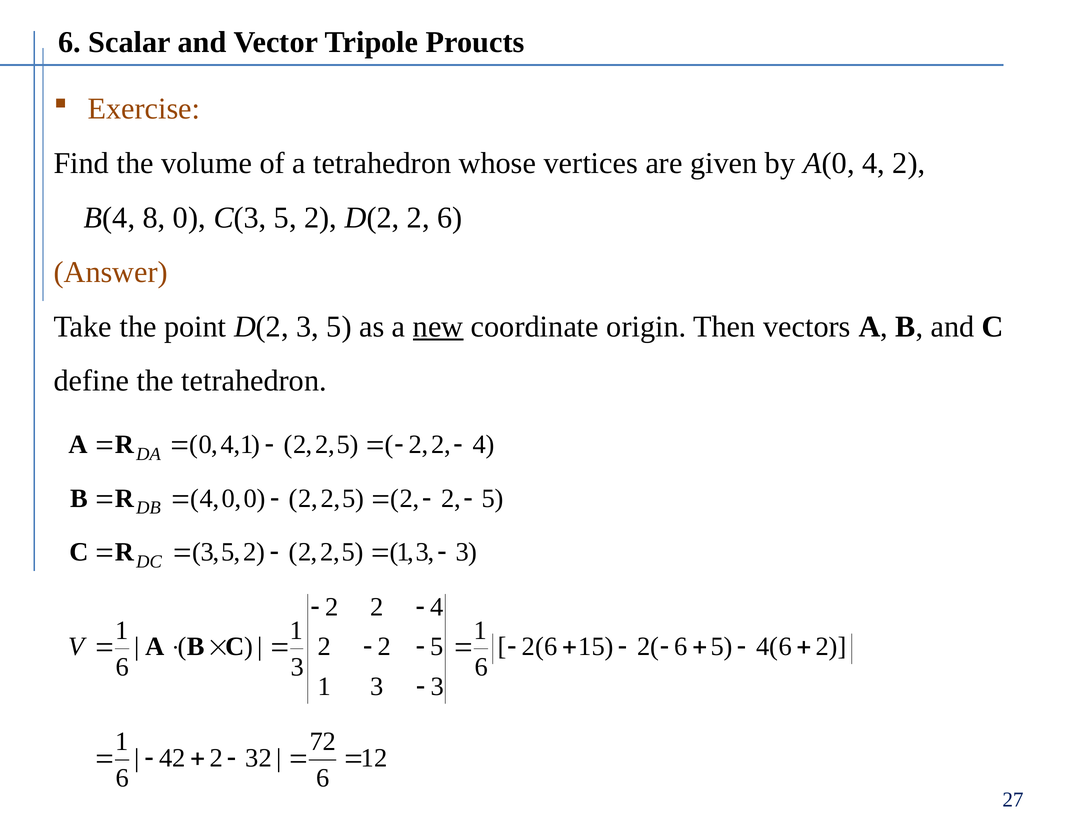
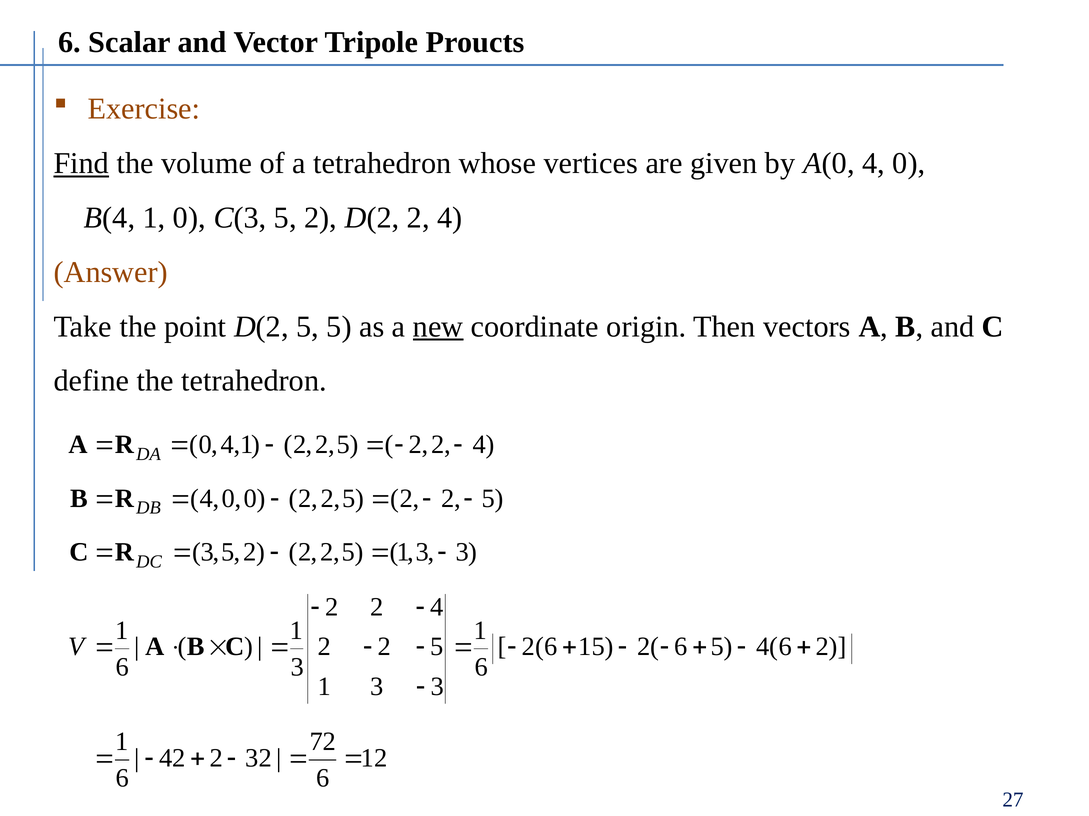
Find underline: none -> present
4 2: 2 -> 0
B(4 8: 8 -> 1
D(2 2 6: 6 -> 4
D(2 3: 3 -> 5
